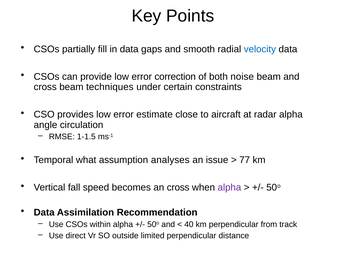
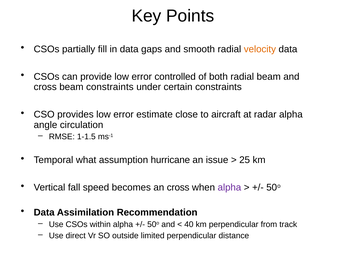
velocity colour: blue -> orange
correction: correction -> controlled
both noise: noise -> radial
beam techniques: techniques -> constraints
analyses: analyses -> hurricane
77: 77 -> 25
